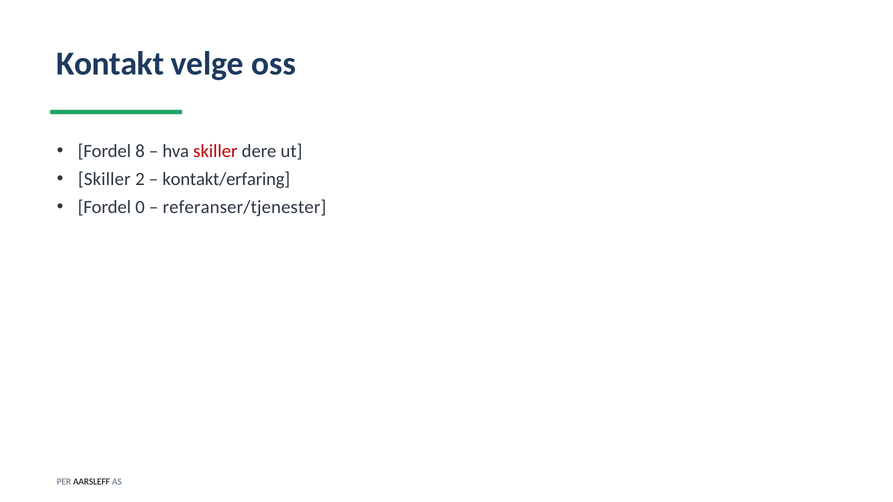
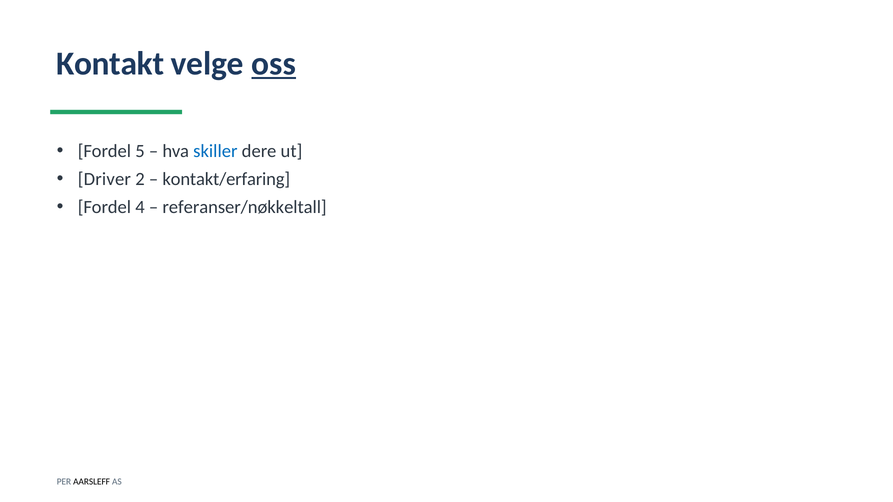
oss underline: none -> present
8: 8 -> 5
skiller at (215, 151) colour: red -> blue
Skiller at (104, 179): Skiller -> Driver
0: 0 -> 4
referanser/tjenester: referanser/tjenester -> referanser/nøkkeltall
